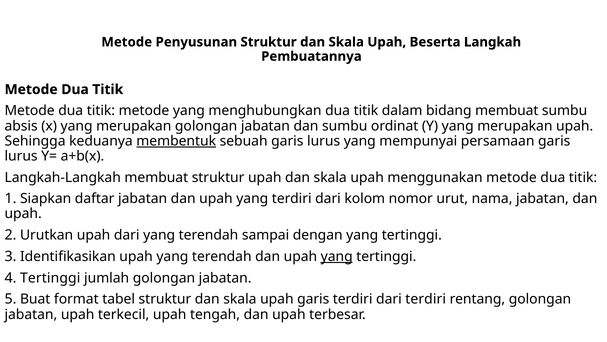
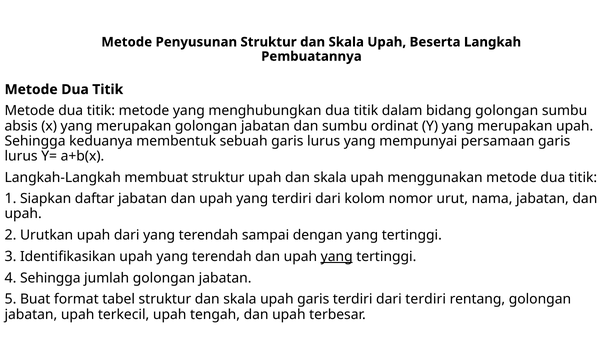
bidang membuat: membuat -> golongan
membentuk underline: present -> none
Tertinggi at (50, 278): Tertinggi -> Sehingga
